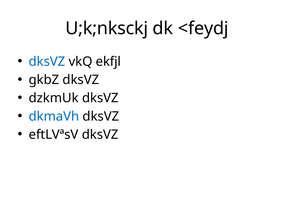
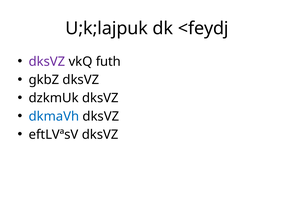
U;k;nksckj: U;k;nksckj -> U;k;lajpuk
dksVZ at (47, 62) colour: blue -> purple
ekfjl: ekfjl -> futh
